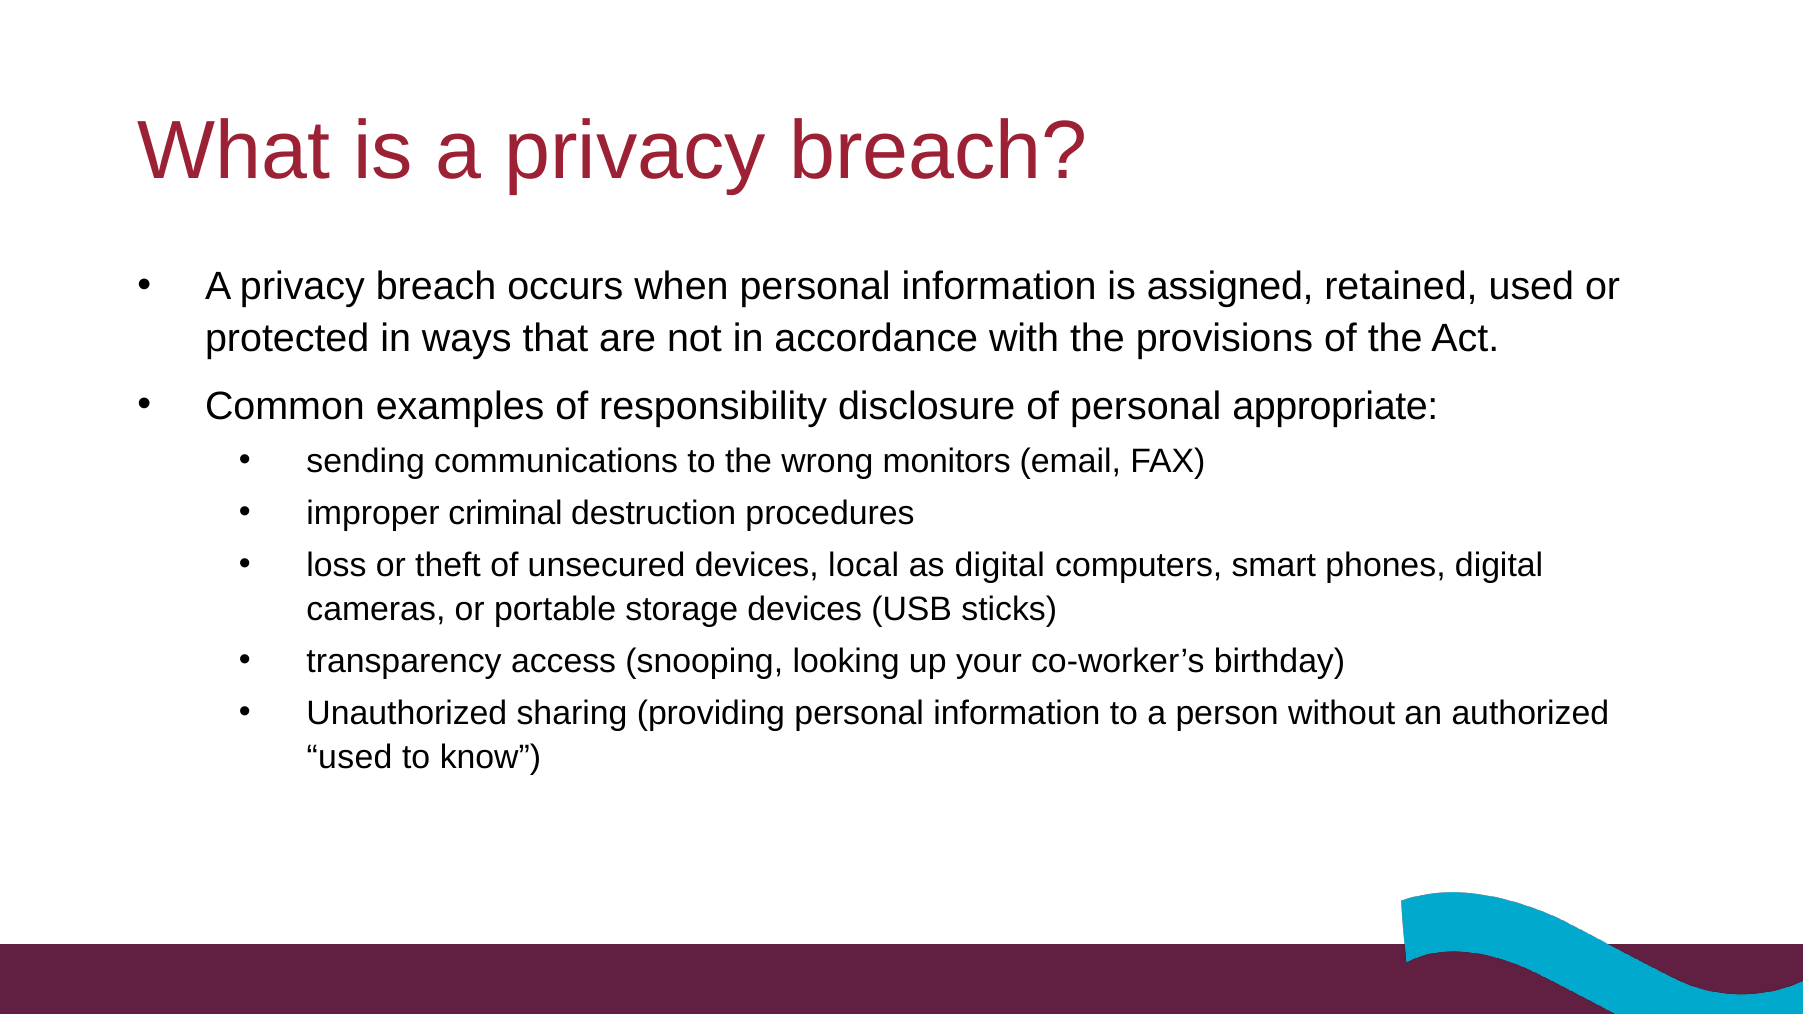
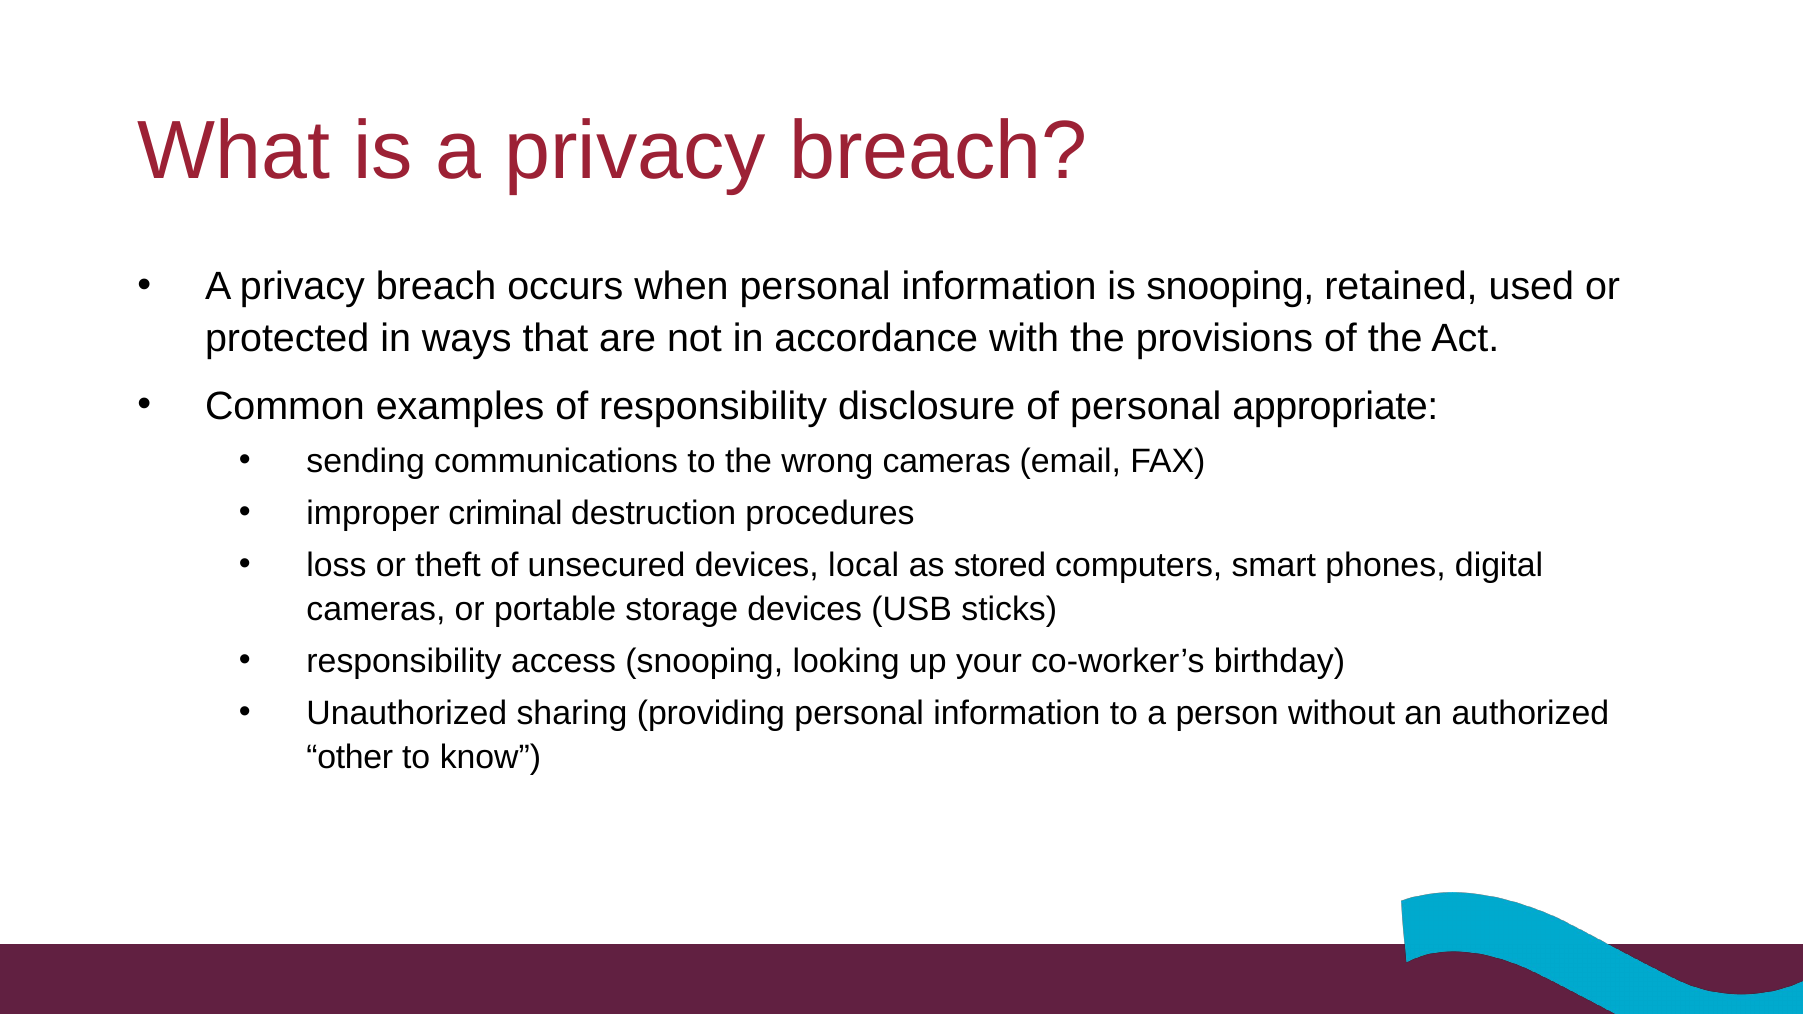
is assigned: assigned -> snooping
wrong monitors: monitors -> cameras
as digital: digital -> stored
transparency at (404, 662): transparency -> responsibility
used at (350, 757): used -> other
